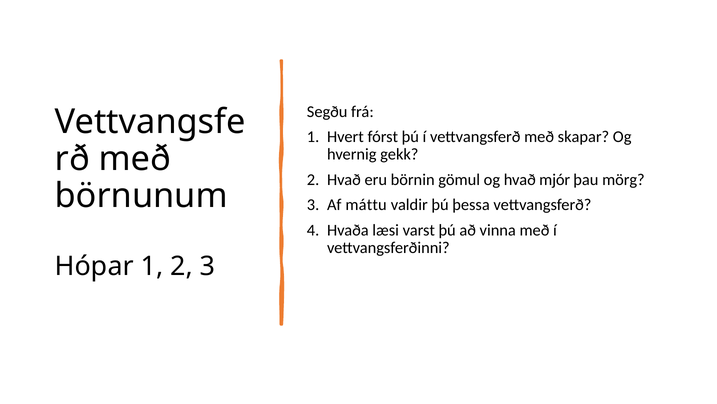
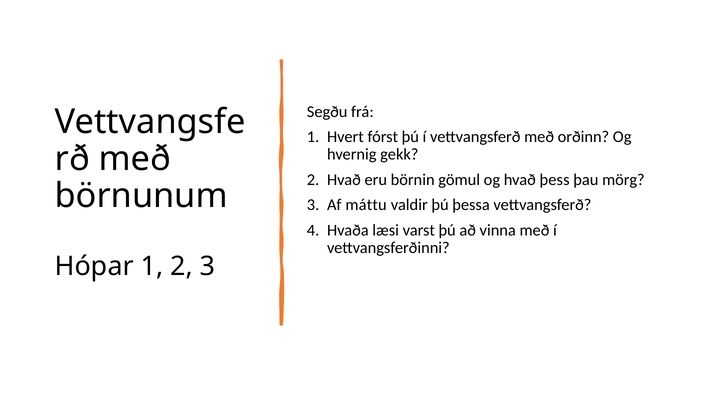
skapar: skapar -> orðinn
mjór: mjór -> þess
